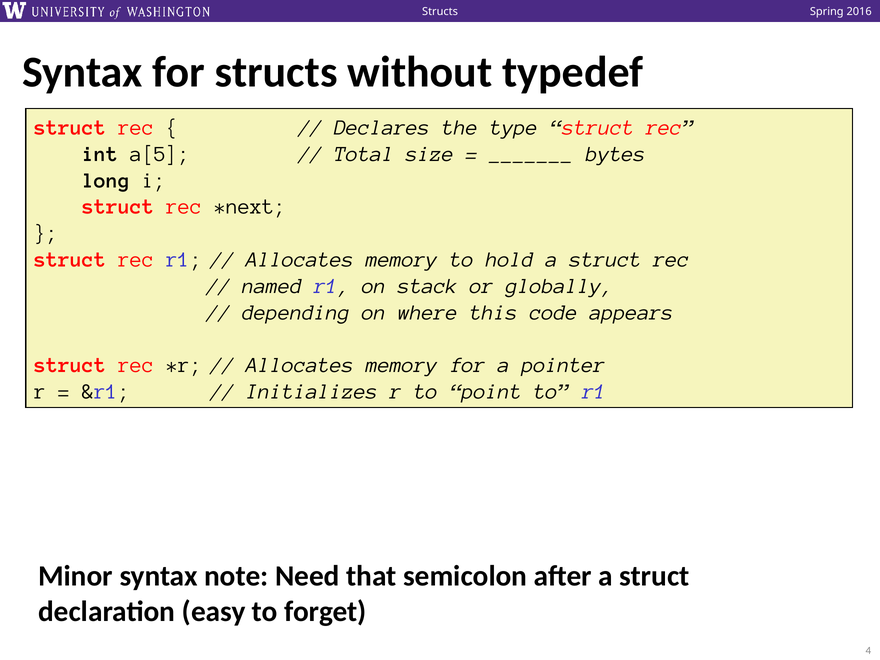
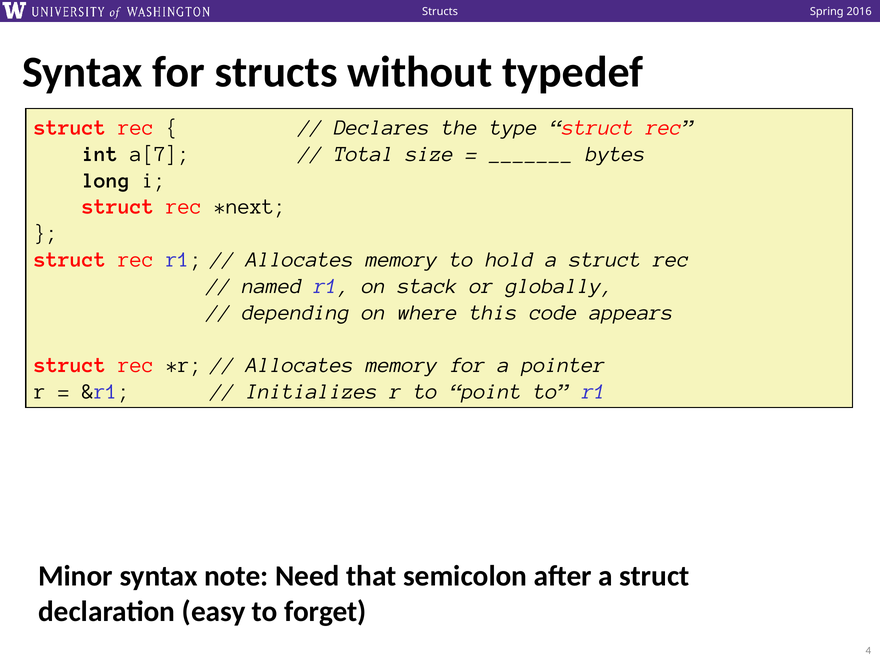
a[5: a[5 -> a[7
